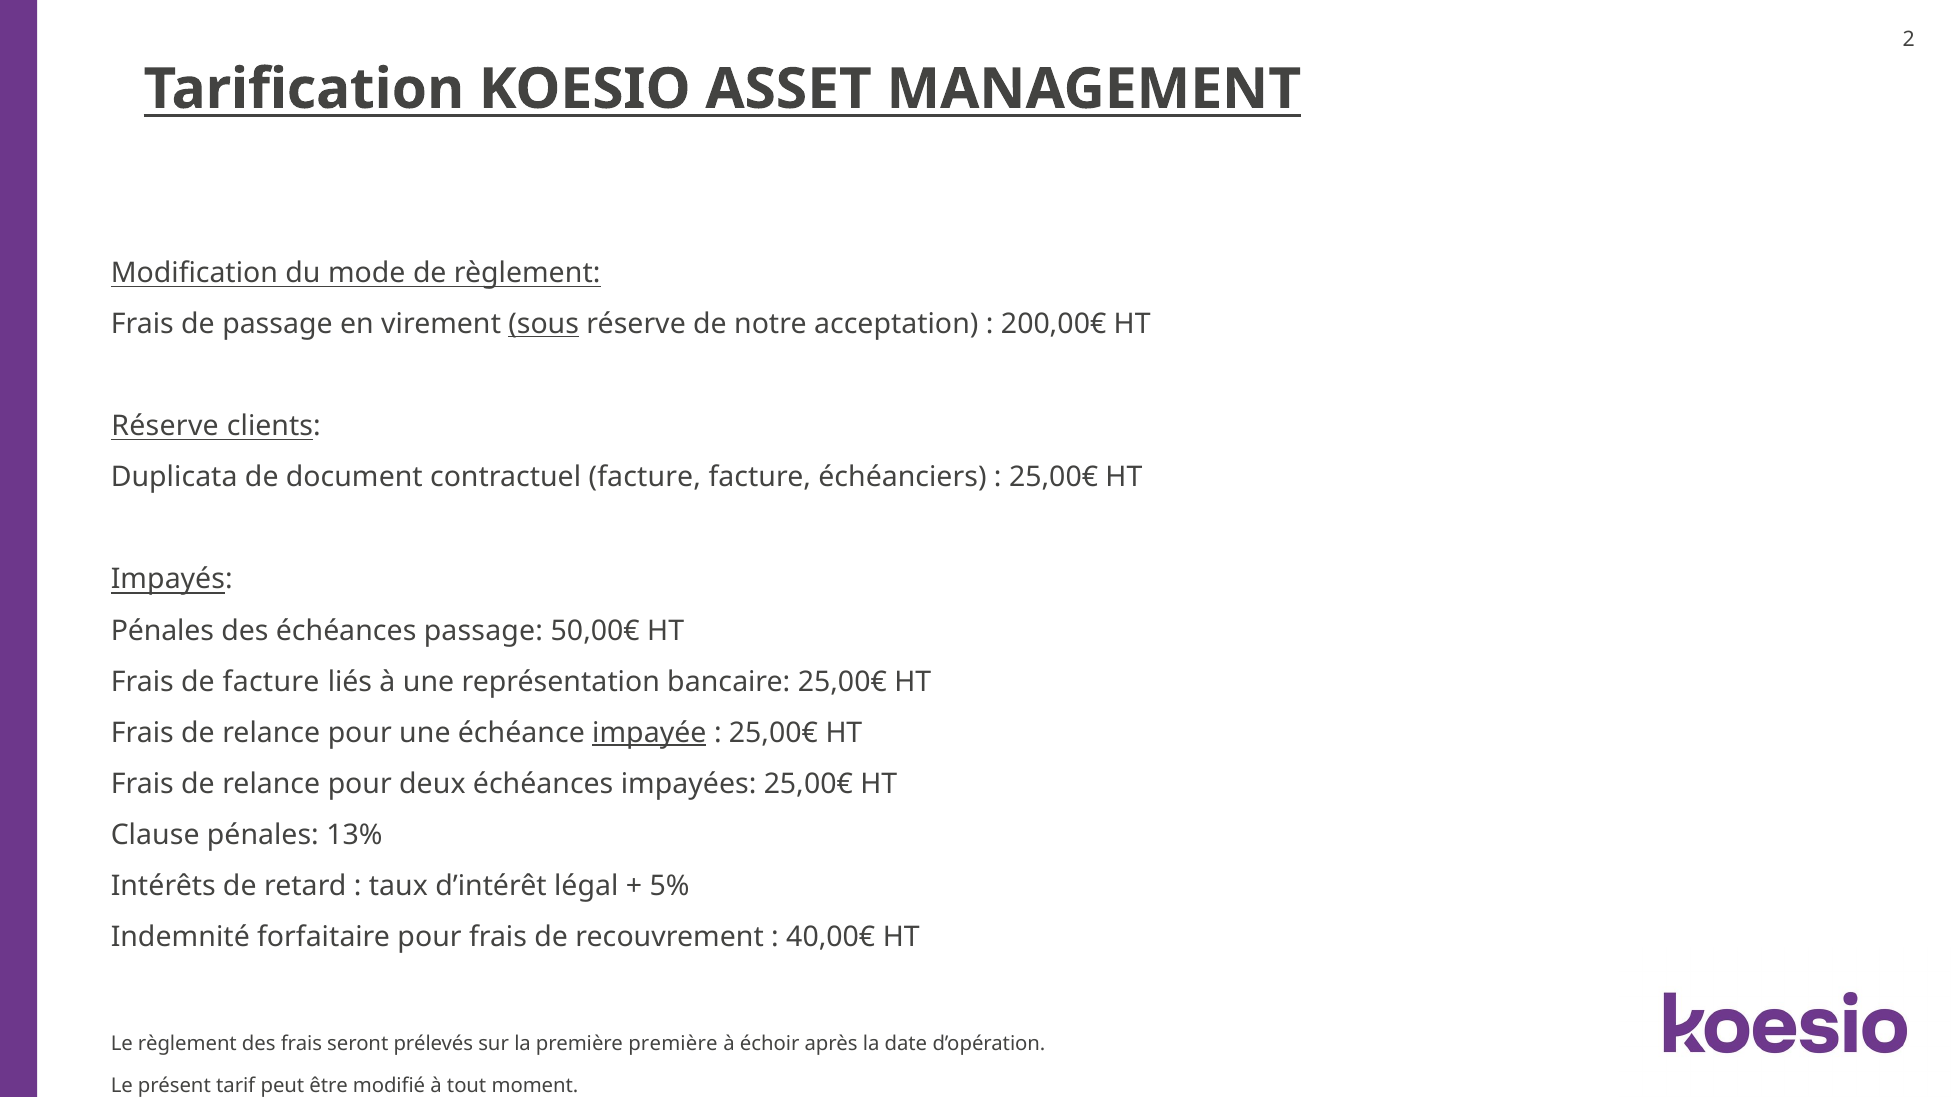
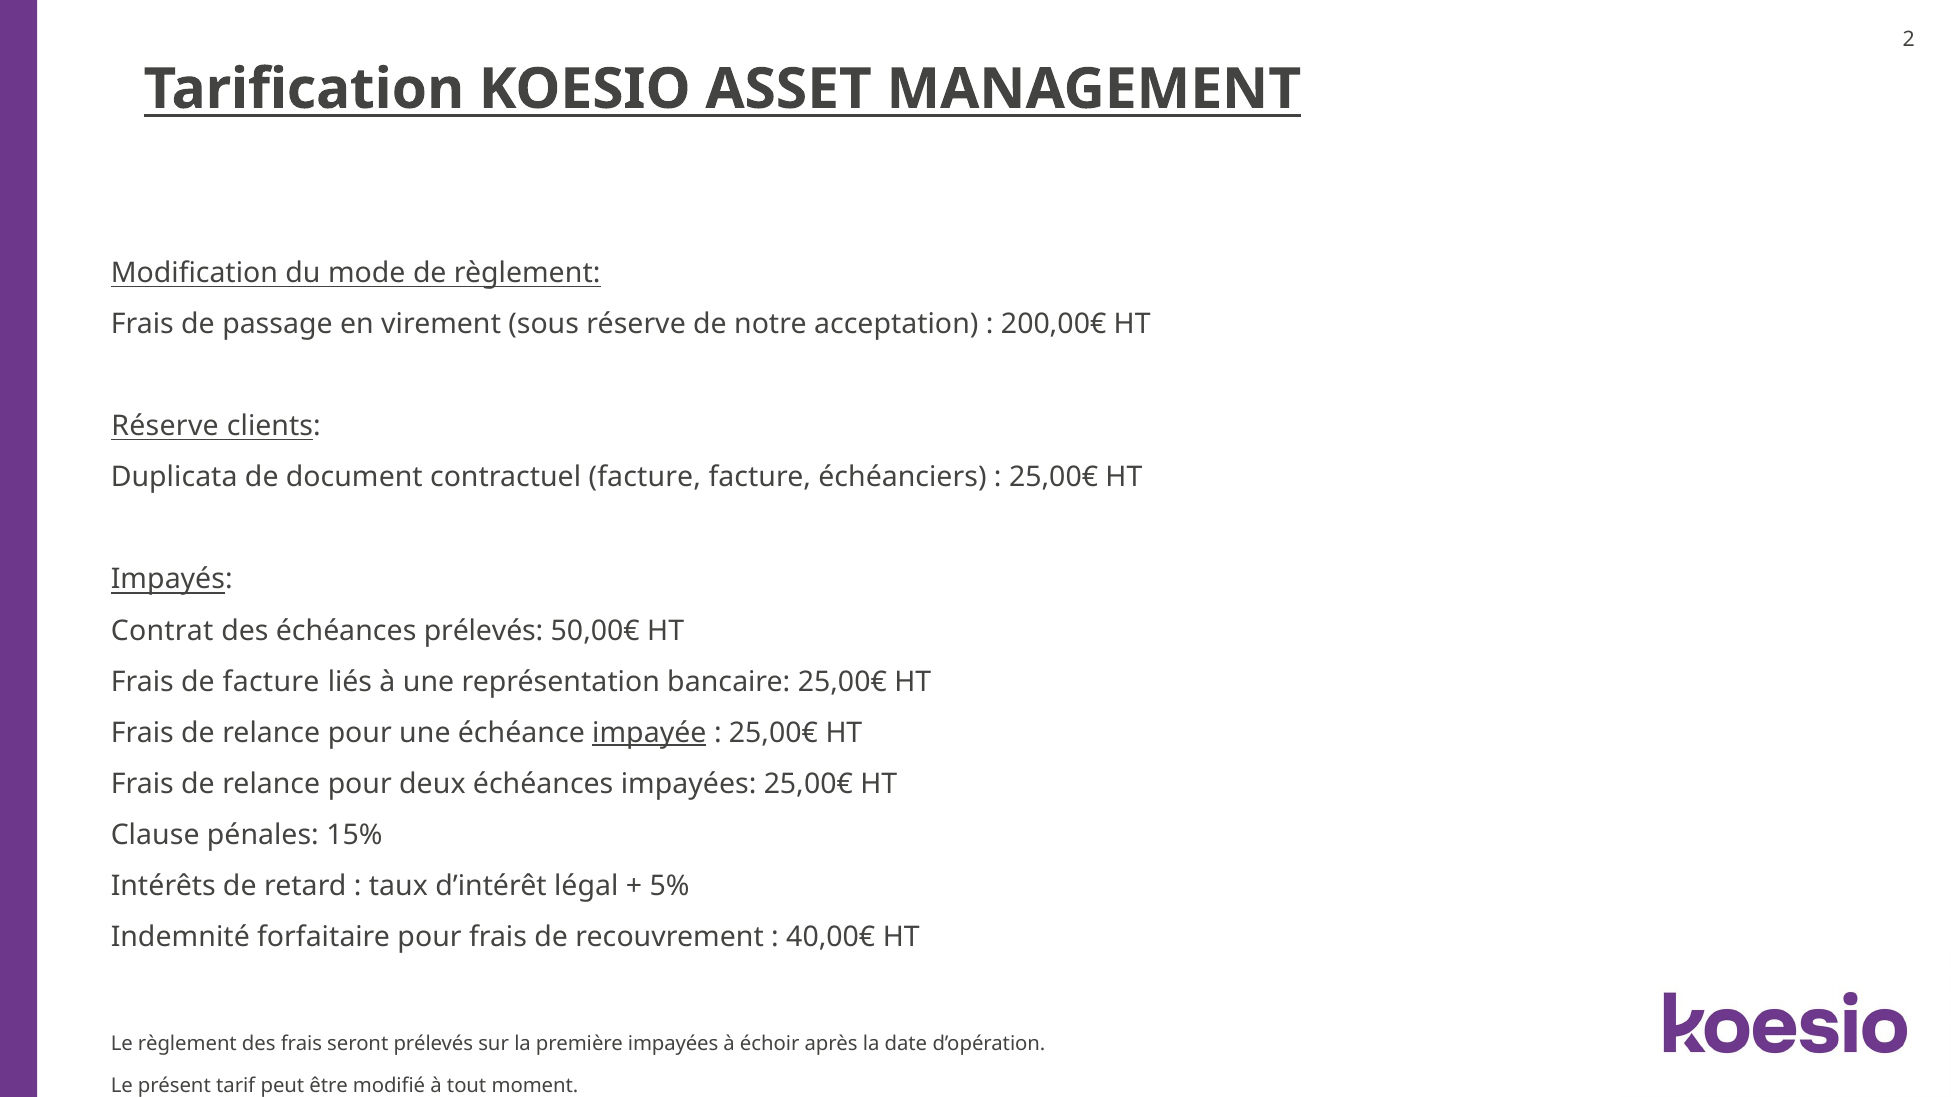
sous underline: present -> none
Pénales at (162, 631): Pénales -> Contrat
échéances passage: passage -> prélevés
13%: 13% -> 15%
première première: première -> impayées
